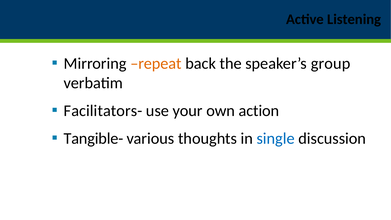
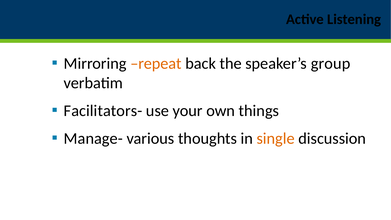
action: action -> things
Tangible-: Tangible- -> Manage-
single colour: blue -> orange
